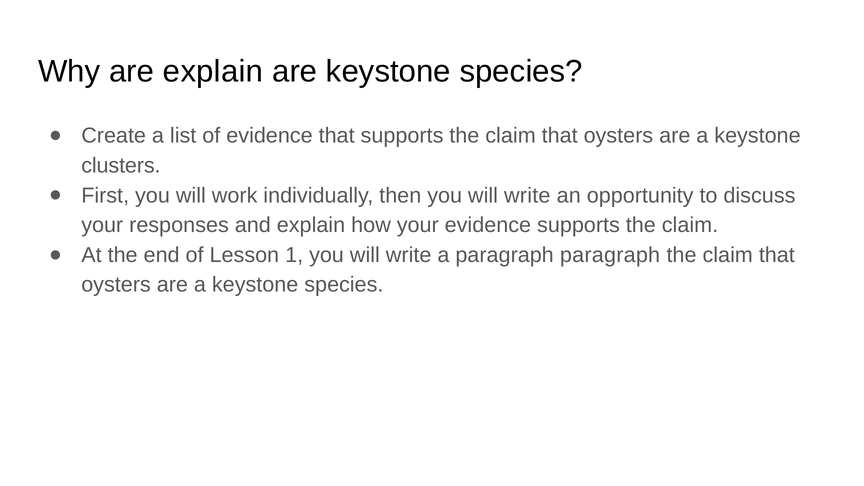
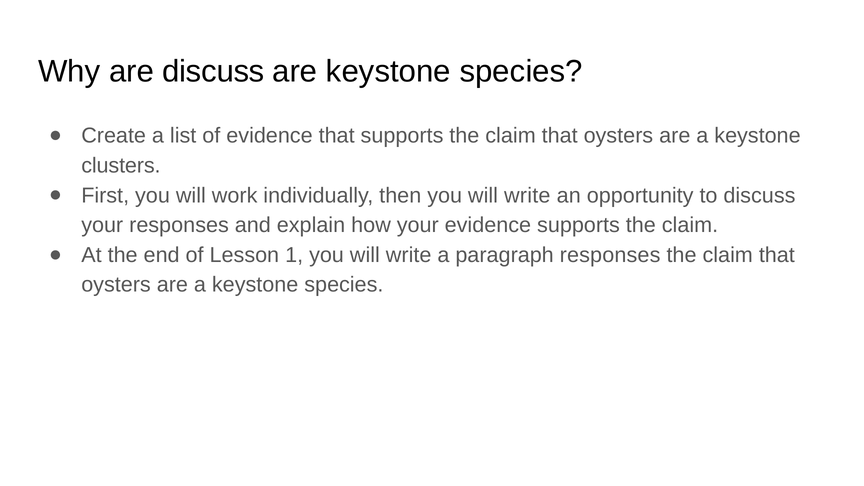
are explain: explain -> discuss
paragraph paragraph: paragraph -> responses
